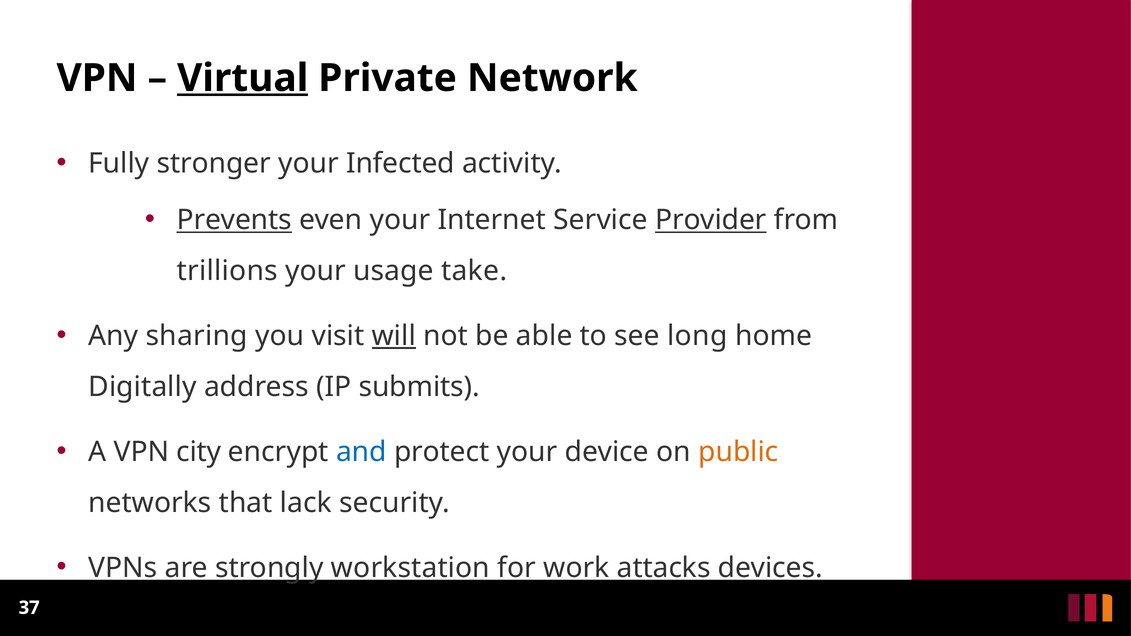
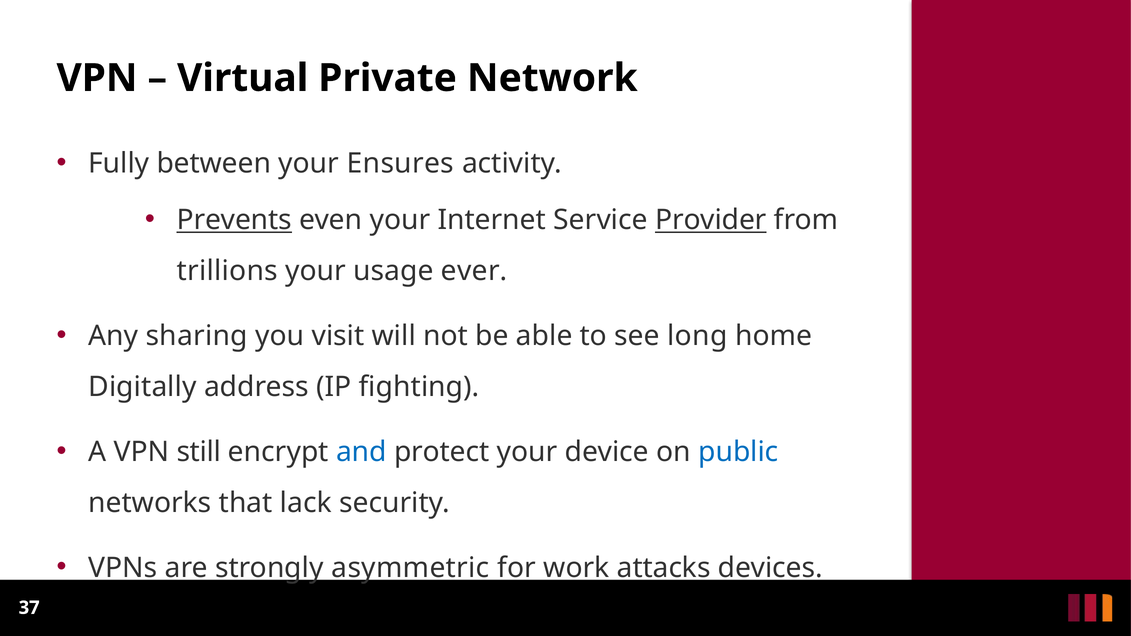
Virtual underline: present -> none
stronger: stronger -> between
Infected: Infected -> Ensures
take: take -> ever
will underline: present -> none
submits: submits -> fighting
city: city -> still
public colour: orange -> blue
workstation: workstation -> asymmetric
